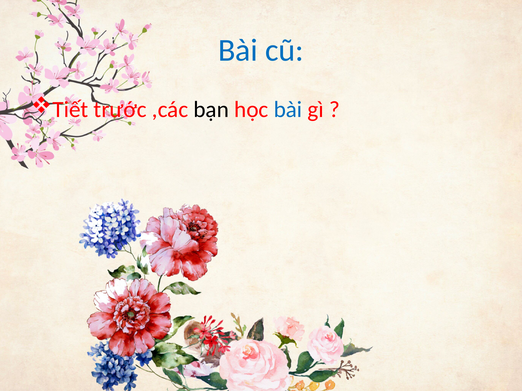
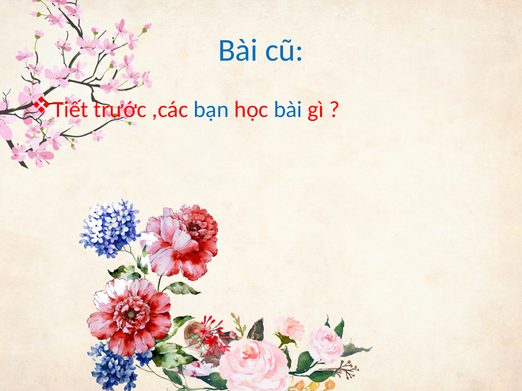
bạn colour: black -> blue
